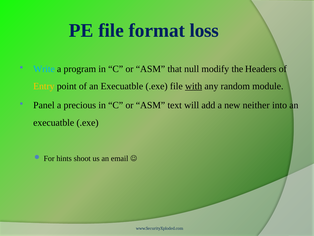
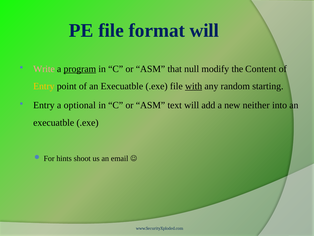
format loss: loss -> will
Write colour: light blue -> pink
program underline: none -> present
Headers: Headers -> Content
module: module -> starting
Panel at (44, 105): Panel -> Entry
precious: precious -> optional
